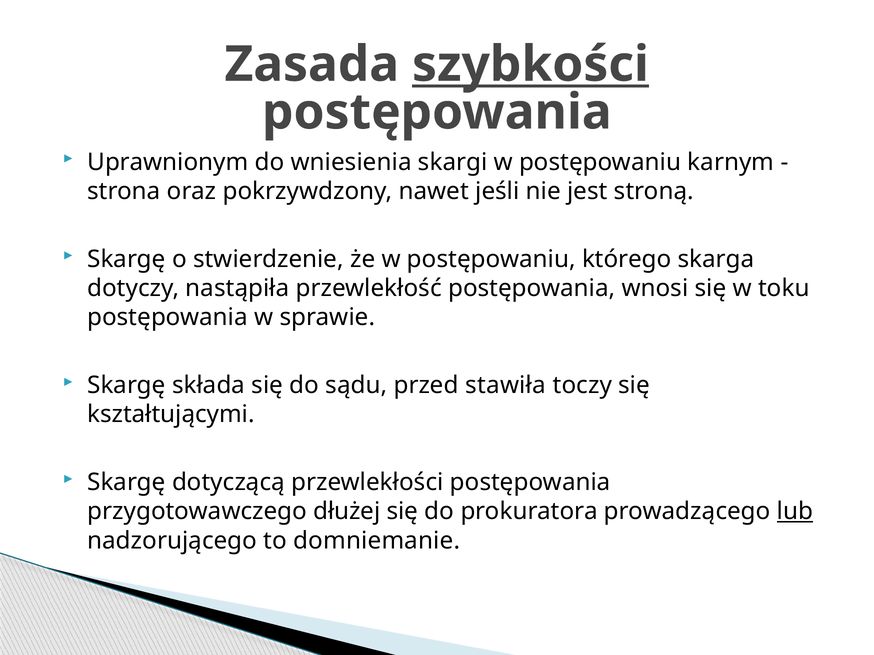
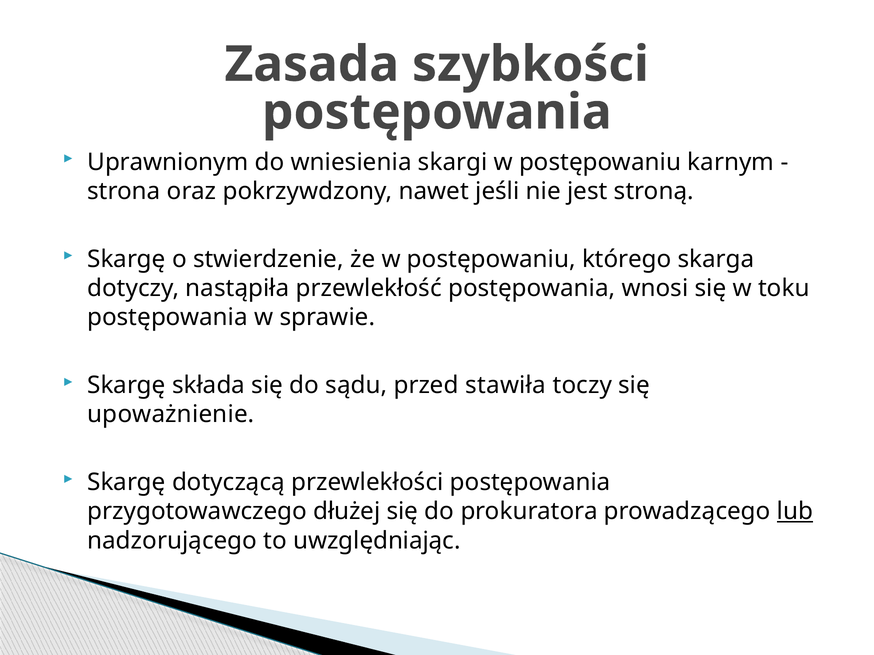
szybkości underline: present -> none
kształtującymi: kształtującymi -> upoważnienie
domniemanie: domniemanie -> uwzględniając
